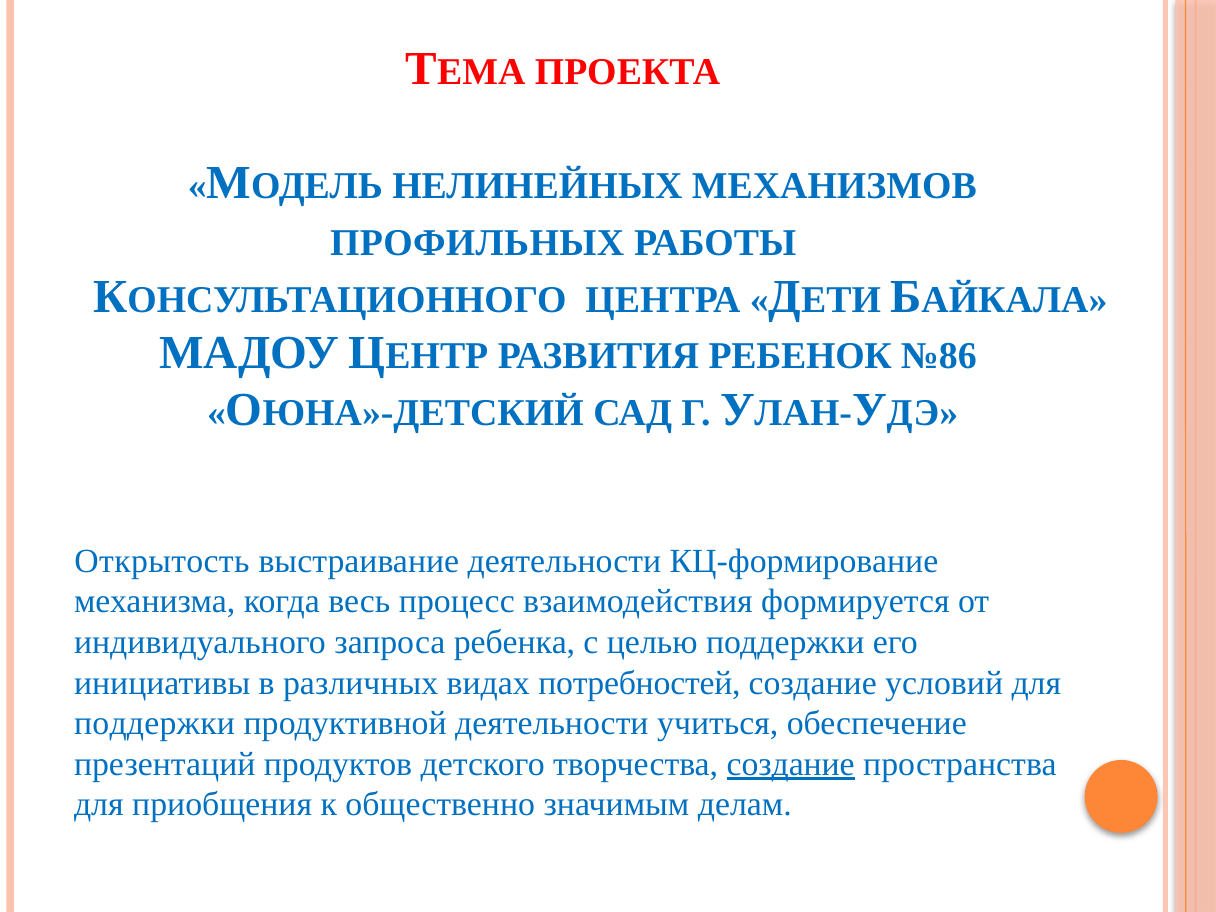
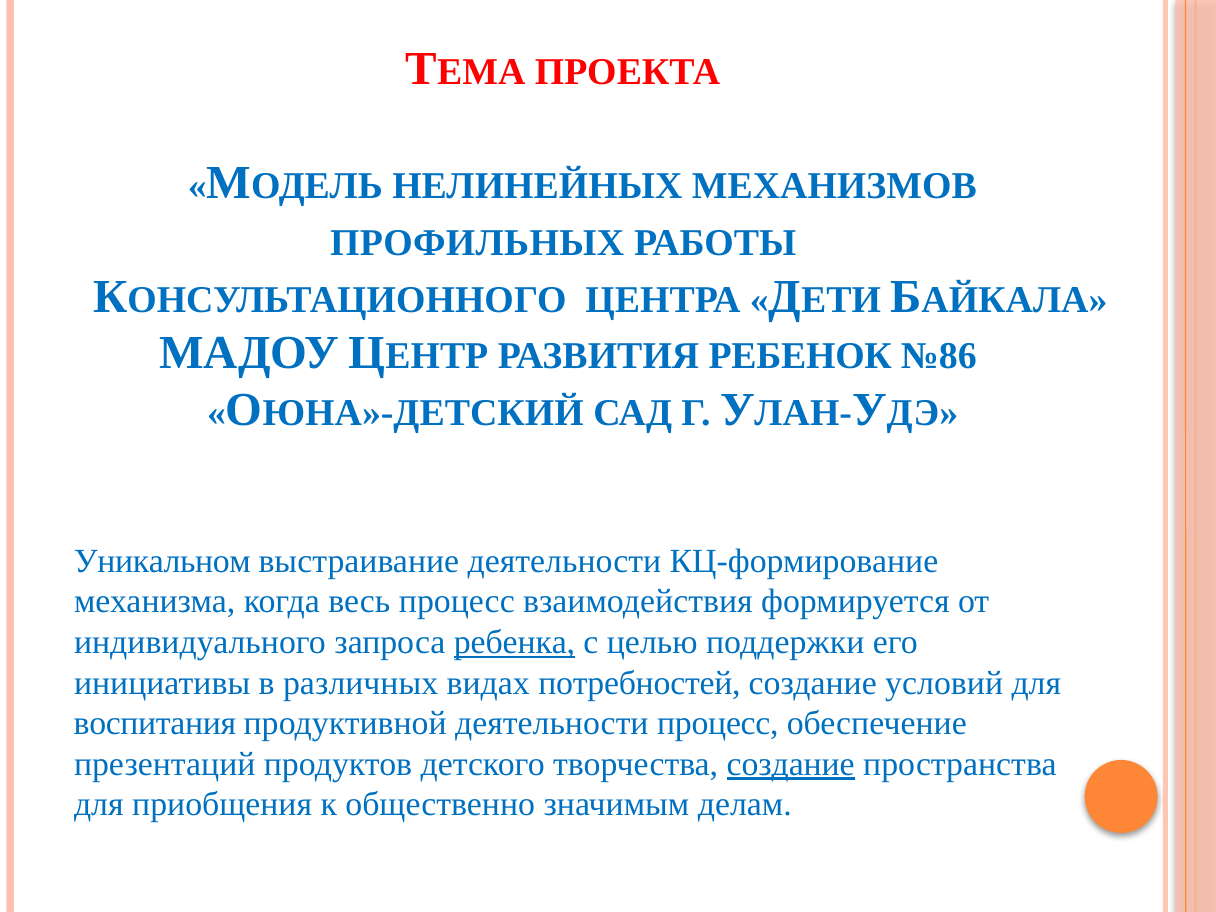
Открытость: Открытость -> Уникальном
ребенка underline: none -> present
поддержки at (155, 723): поддержки -> воспитания
деятельности учиться: учиться -> процесс
